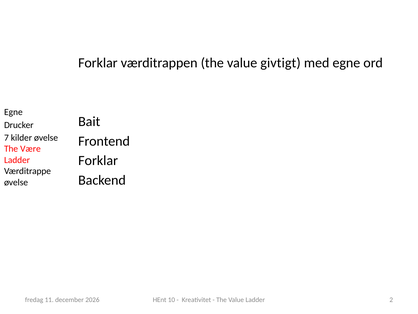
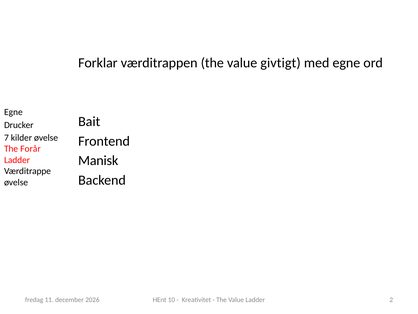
Være: Være -> Forår
Forklar at (98, 160): Forklar -> Manisk
